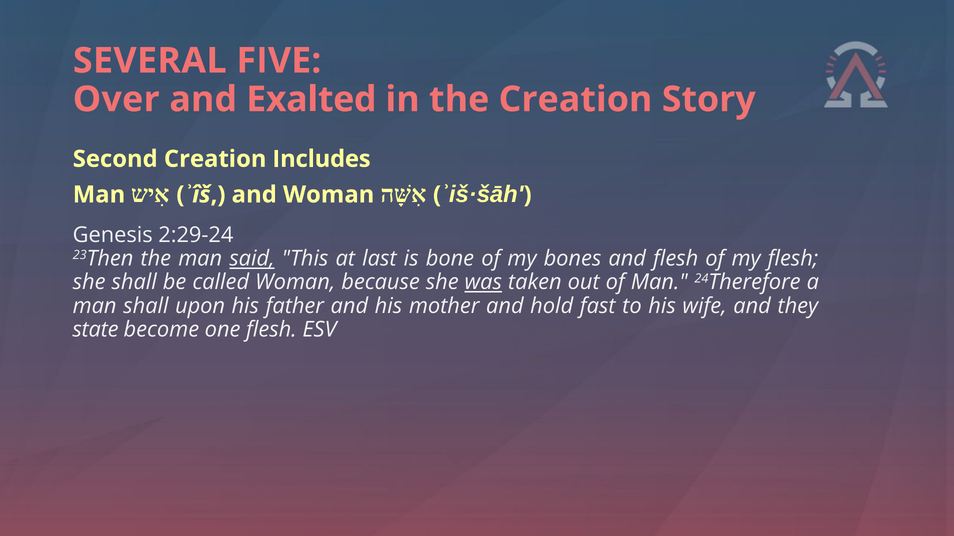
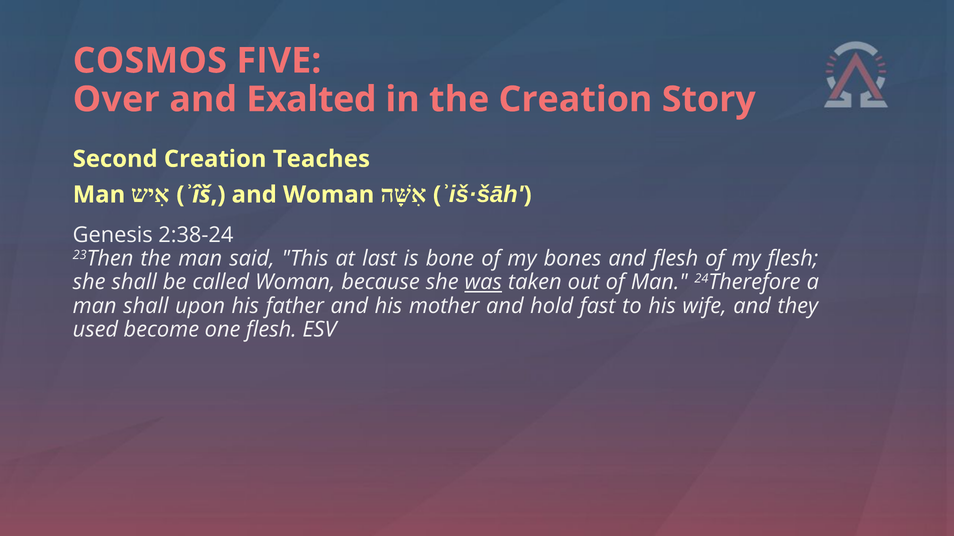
SEVERAL: SEVERAL -> COSMOS
Includes: Includes -> Teaches
2:29-24: 2:29-24 -> 2:38-24
said underline: present -> none
state: state -> used
